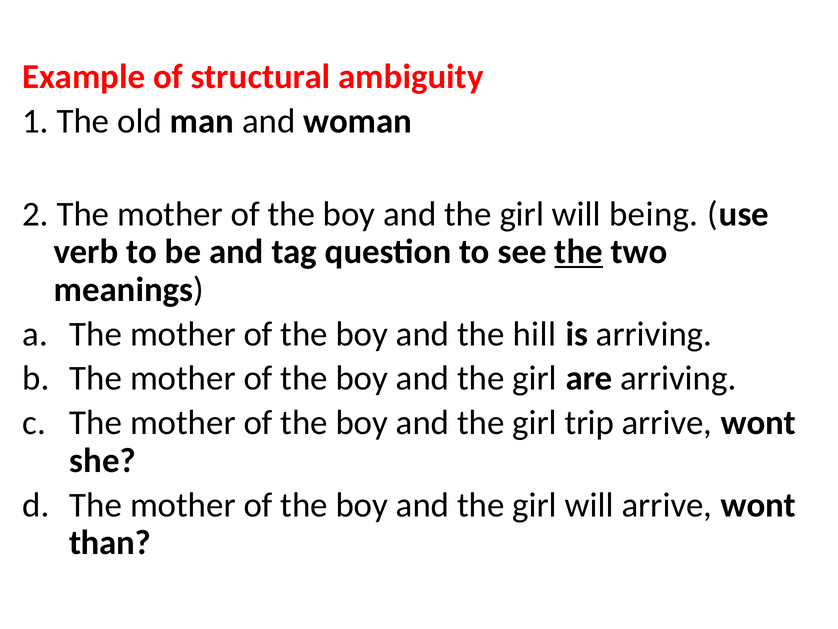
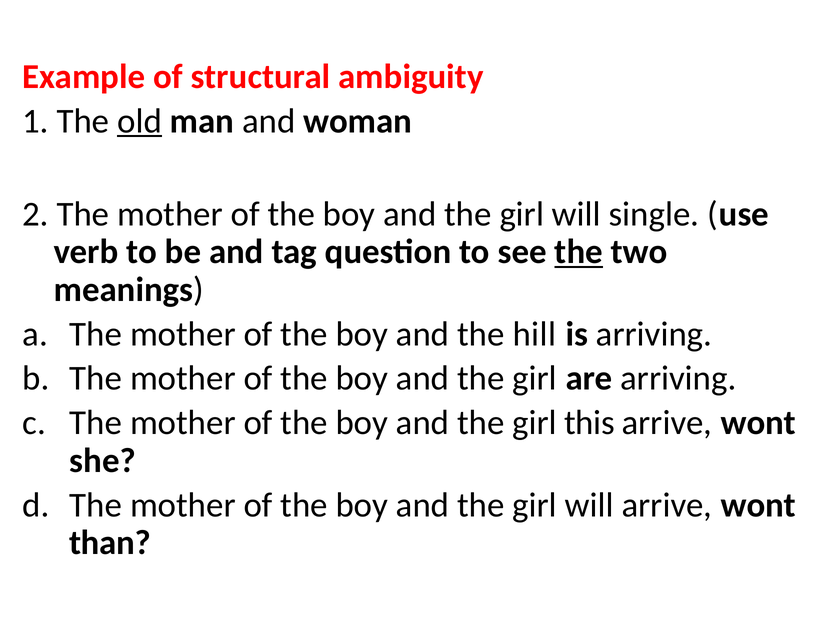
old underline: none -> present
being: being -> single
trip: trip -> this
